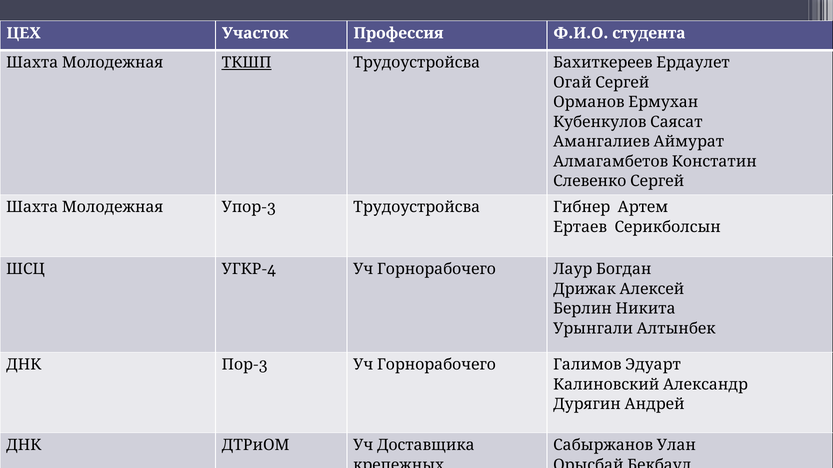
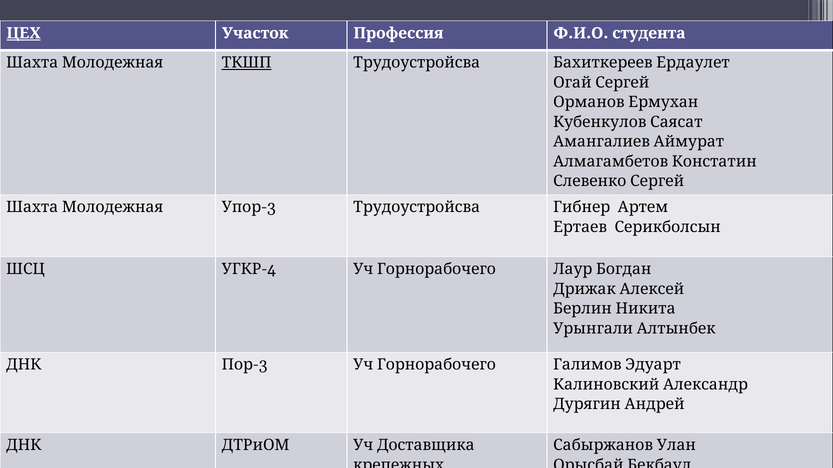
ЦЕХ underline: none -> present
